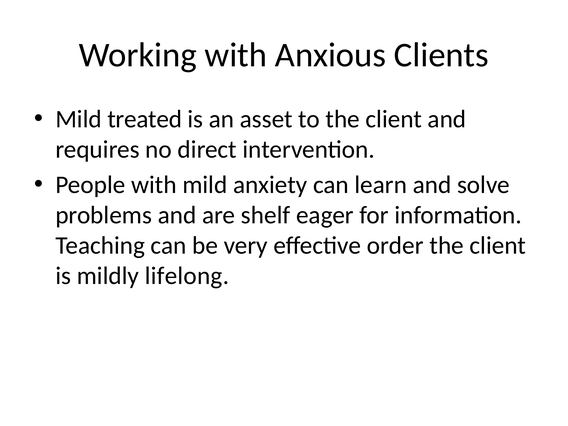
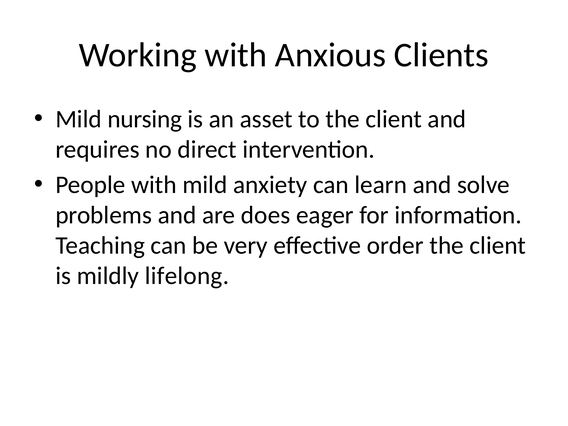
treated: treated -> nursing
shelf: shelf -> does
